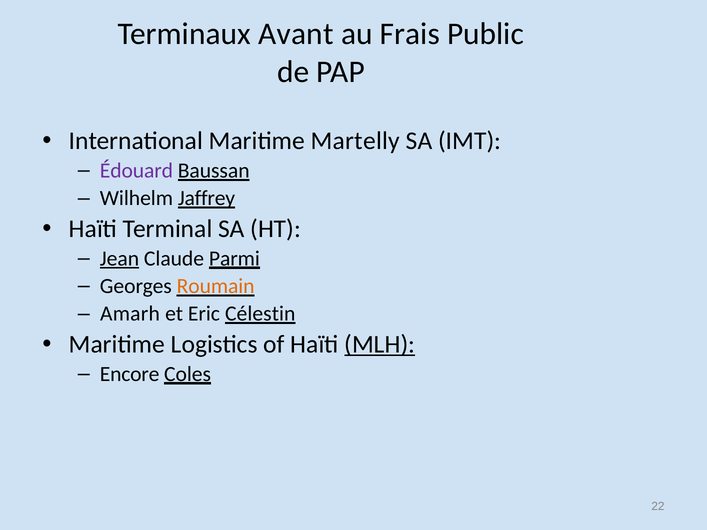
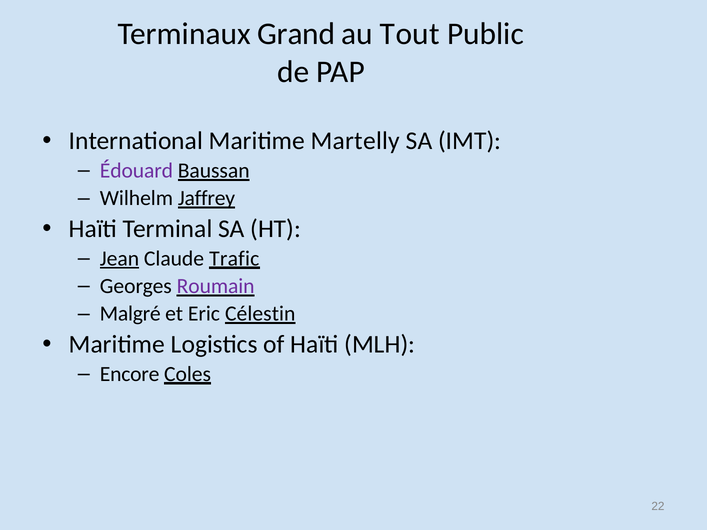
Avant: Avant -> Grand
Frais: Frais -> Tout
Parmi: Parmi -> Trafic
Roumain colour: orange -> purple
Amarh: Amarh -> Malgré
MLH underline: present -> none
